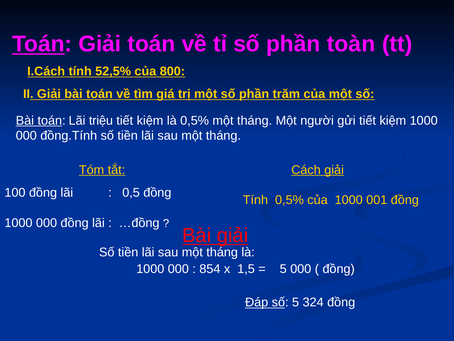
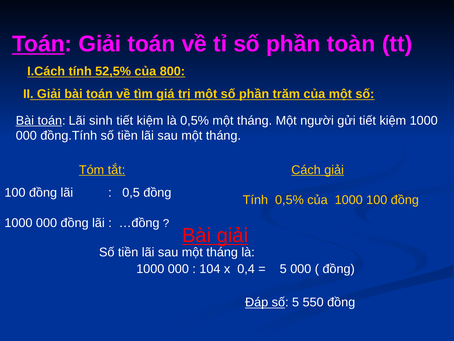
triệu: triệu -> sinh
1000 001: 001 -> 100
854: 854 -> 104
1,5: 1,5 -> 0,4
324: 324 -> 550
